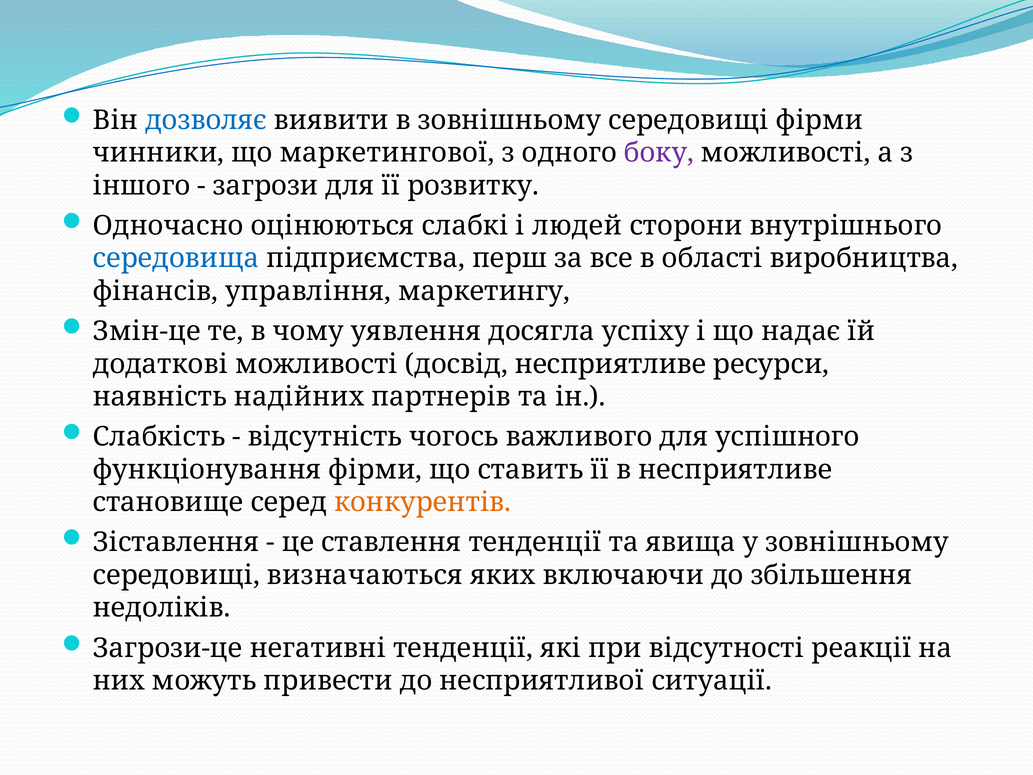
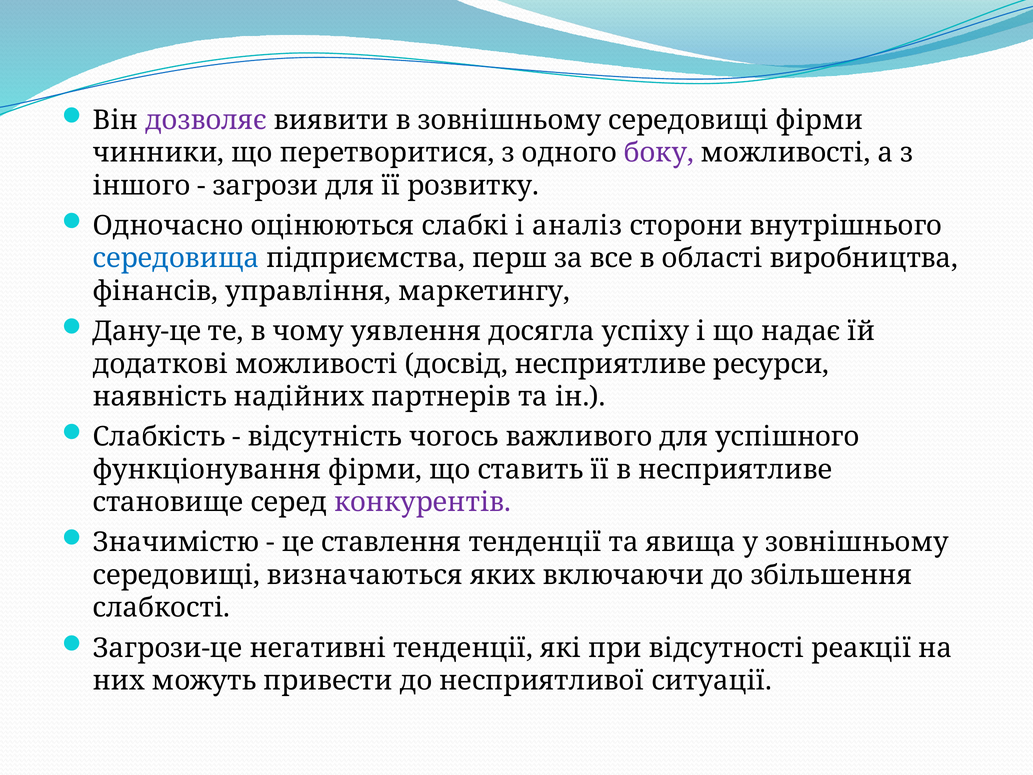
дозволяє colour: blue -> purple
маркетингової: маркетингової -> перетворитися
людей: людей -> аналіз
Змін-це: Змін-це -> Дану-це
конкурентів colour: orange -> purple
Зіставлення: Зіставлення -> Значимістю
недоліків: недоліків -> слабкості
